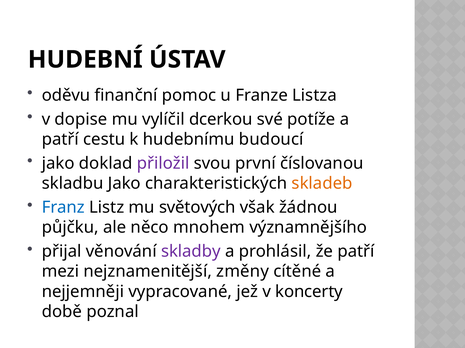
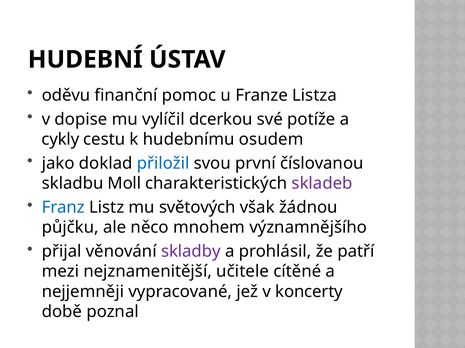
patří at (60, 140): patří -> cykly
budoucí: budoucí -> osudem
přiložil colour: purple -> blue
skladbu Jako: Jako -> Moll
skladeb colour: orange -> purple
změny: změny -> učitele
